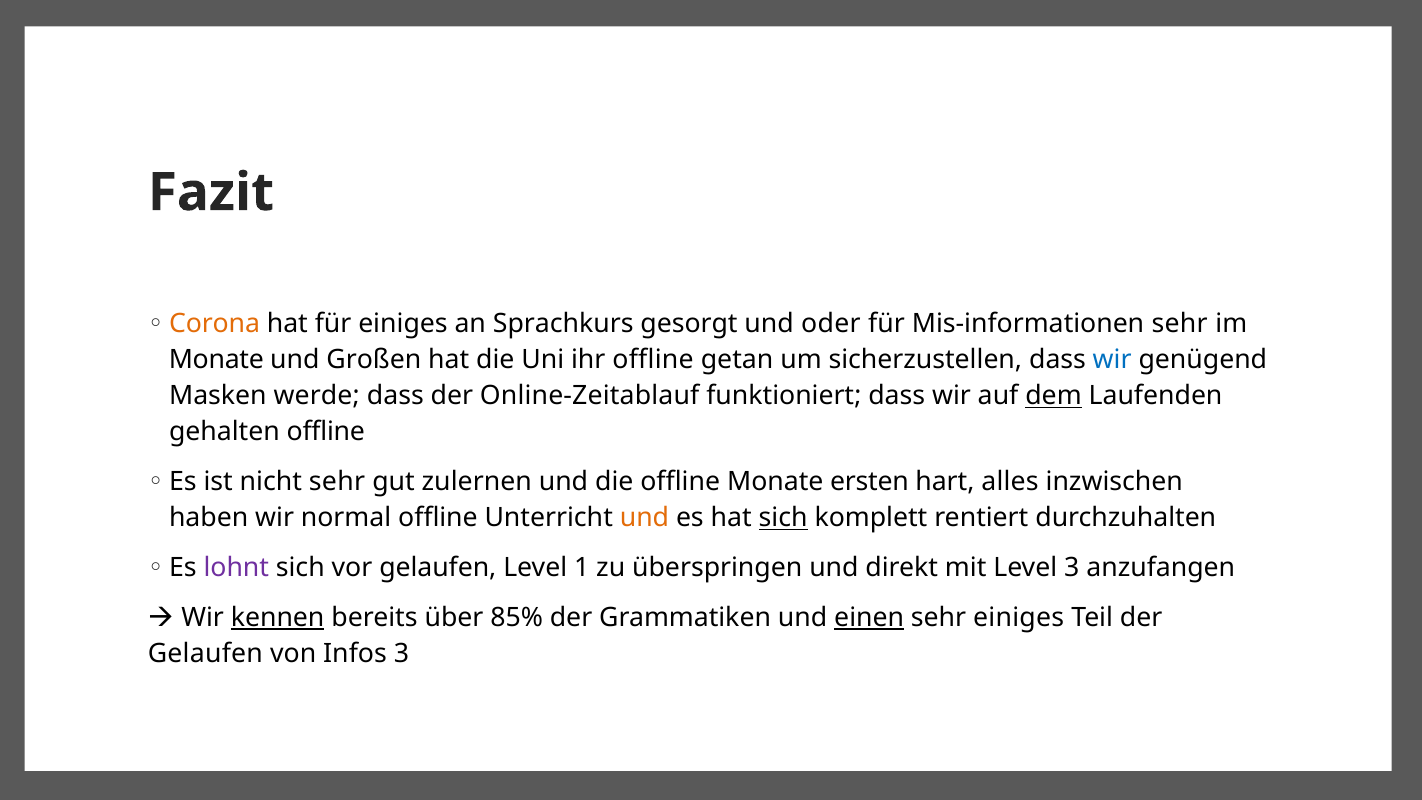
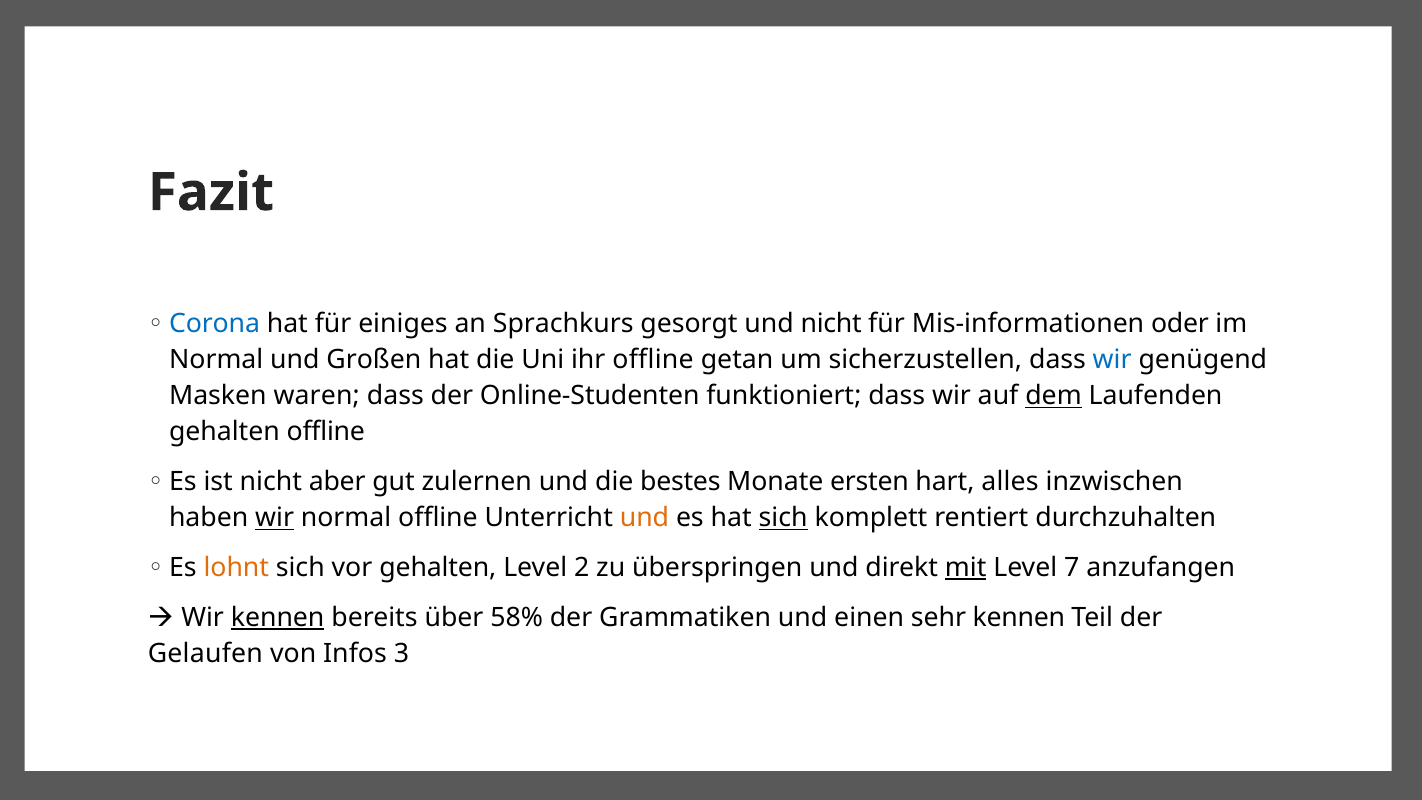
Corona colour: orange -> blue
und oder: oder -> nicht
Mis-informationen sehr: sehr -> oder
Monate at (216, 360): Monate -> Normal
werde: werde -> waren
Online-Zeitablauf: Online-Zeitablauf -> Online-Studenten
nicht sehr: sehr -> aber
die offline: offline -> bestes
wir at (275, 518) underline: none -> present
lohnt colour: purple -> orange
vor gelaufen: gelaufen -> gehalten
1: 1 -> 2
mit underline: none -> present
Level 3: 3 -> 7
85%: 85% -> 58%
einen underline: present -> none
sehr einiges: einiges -> kennen
